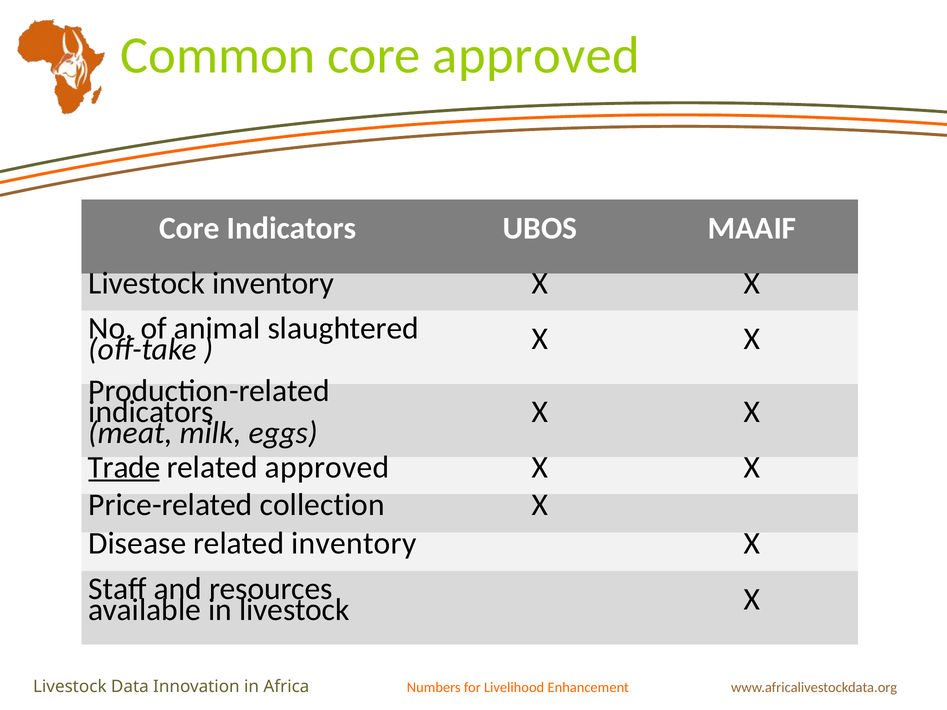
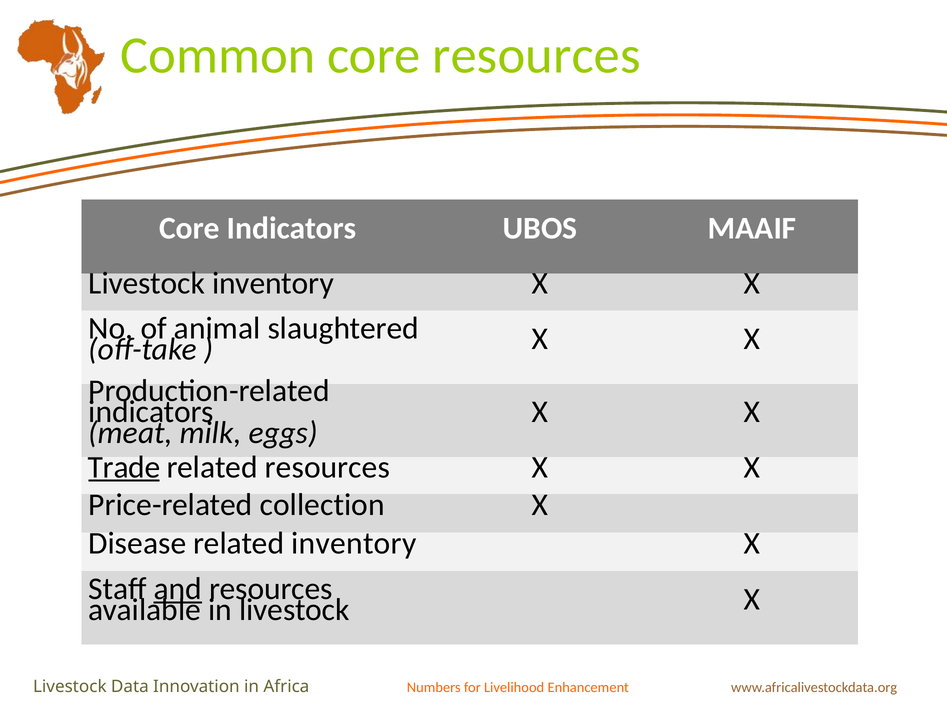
core approved: approved -> resources
related approved: approved -> resources
and underline: none -> present
